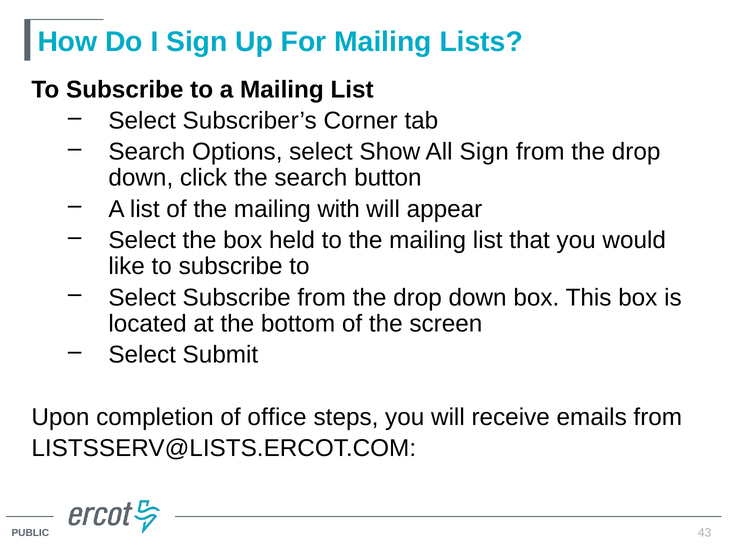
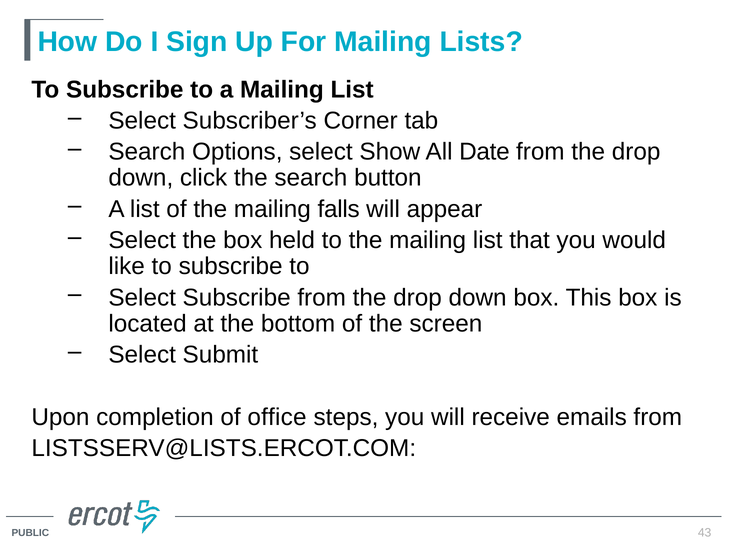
All Sign: Sign -> Date
with: with -> falls
